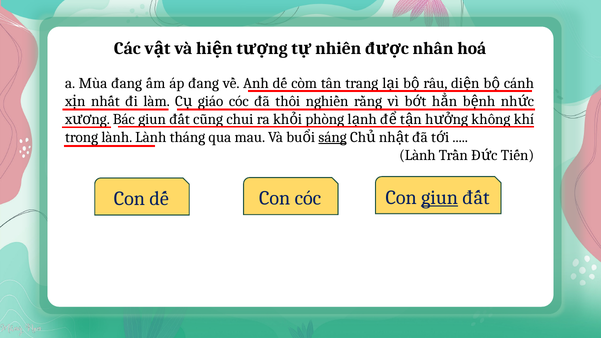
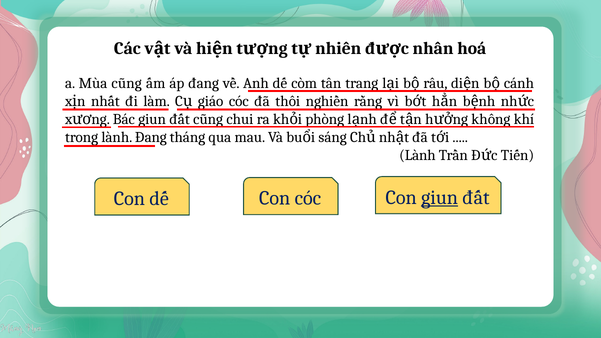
Mùa đang: đang -> cũng
Lành at (151, 137): Lành -> Đang
sáng underline: present -> none
